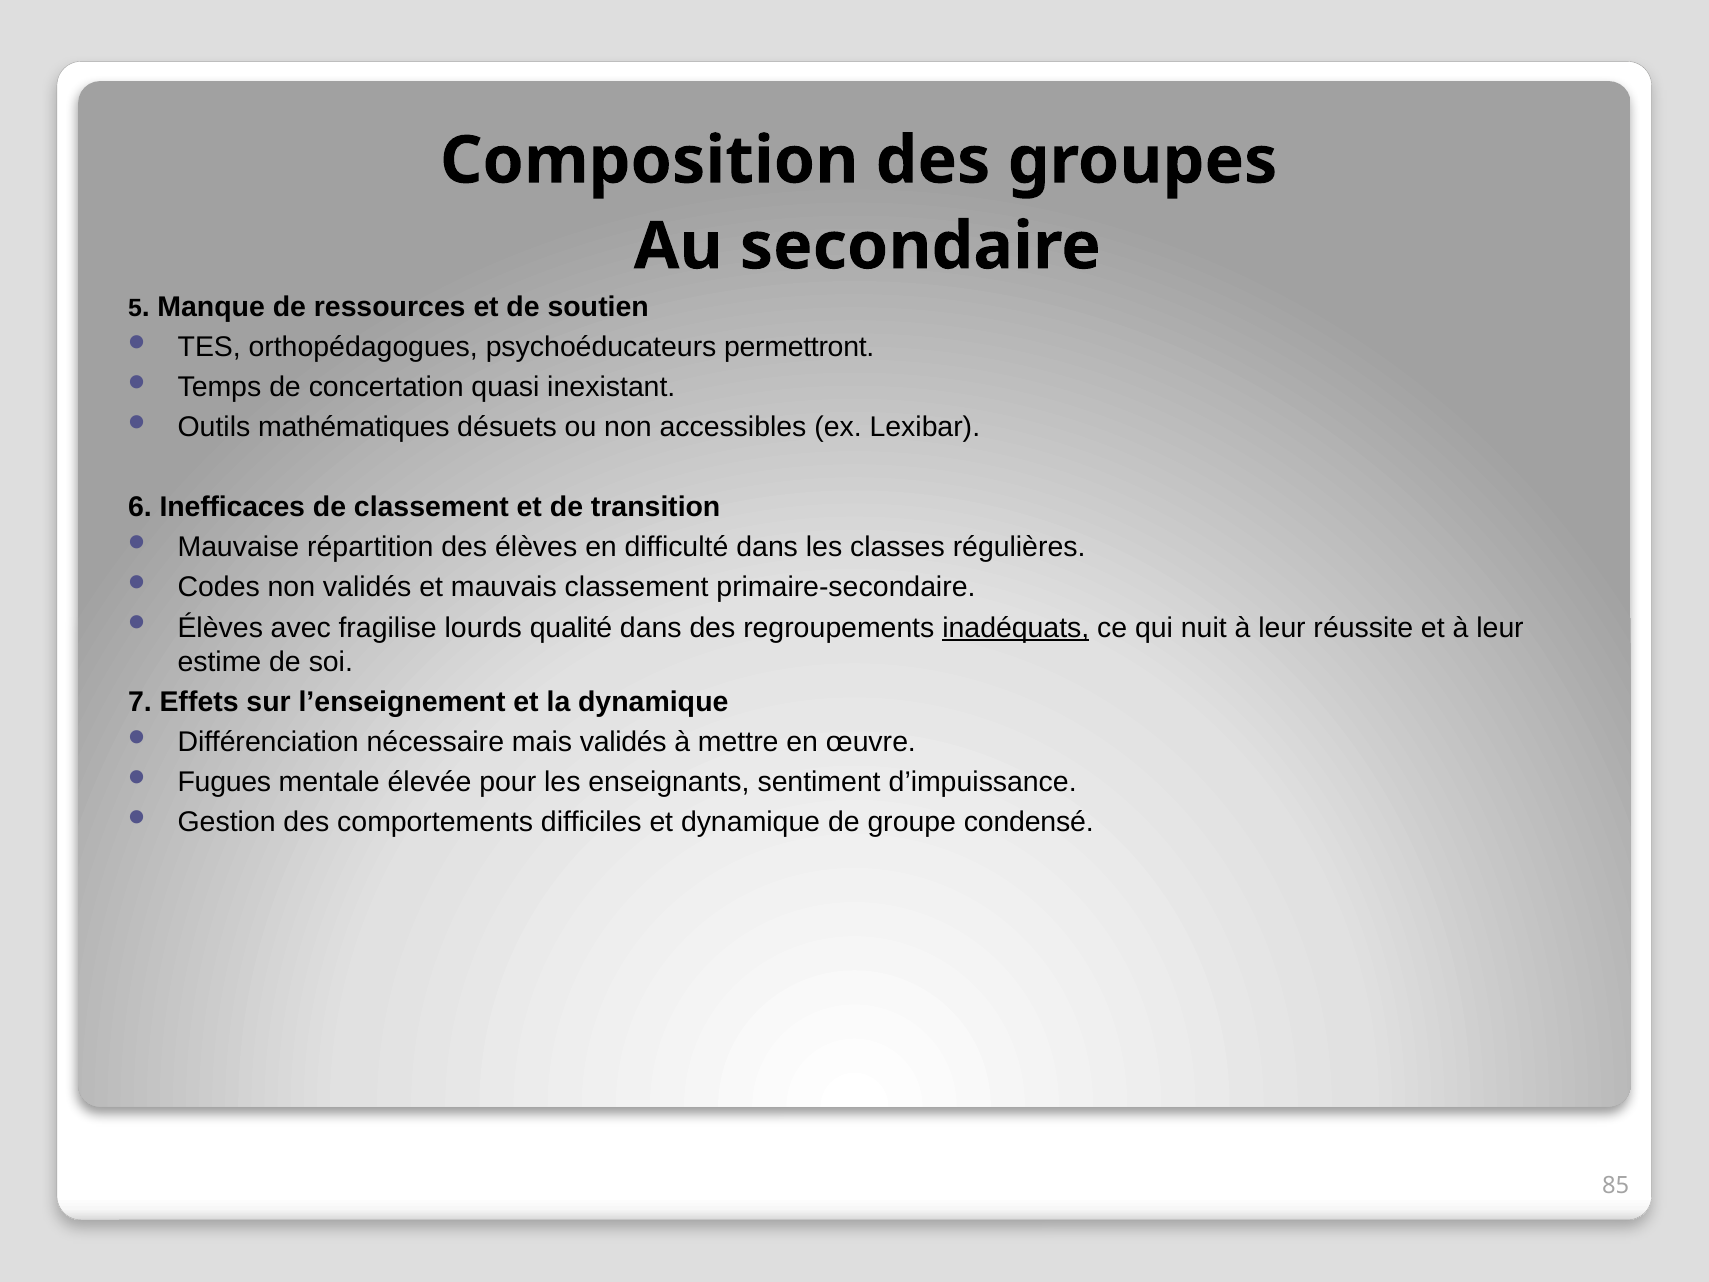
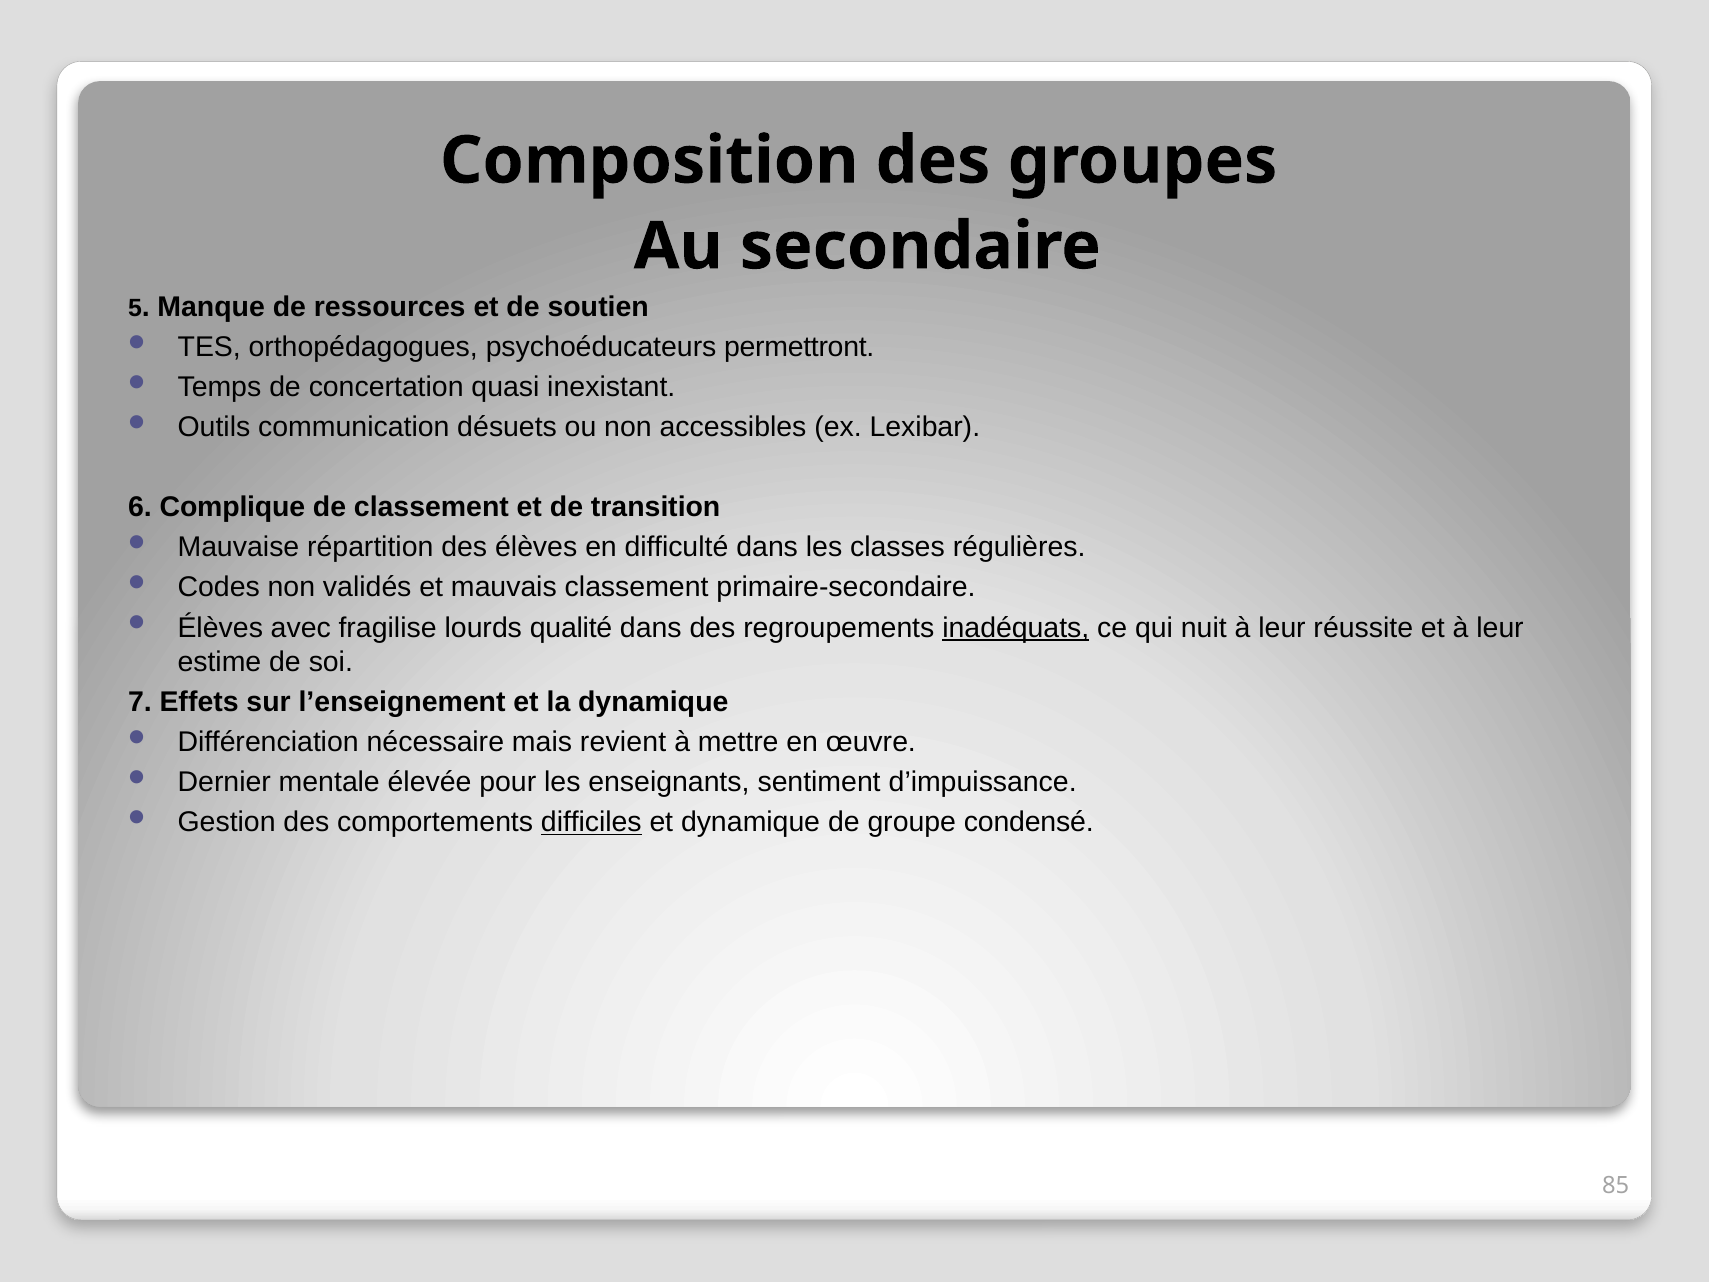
mathématiques: mathématiques -> communication
Inefficaces: Inefficaces -> Complique
mais validés: validés -> revient
Fugues: Fugues -> Dernier
difficiles underline: none -> present
